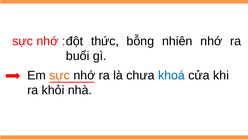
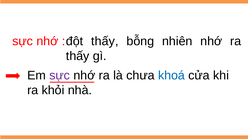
thức at (105, 41): thức -> thấy
buổi at (78, 56): buổi -> thấy
sực at (60, 76) colour: orange -> purple
